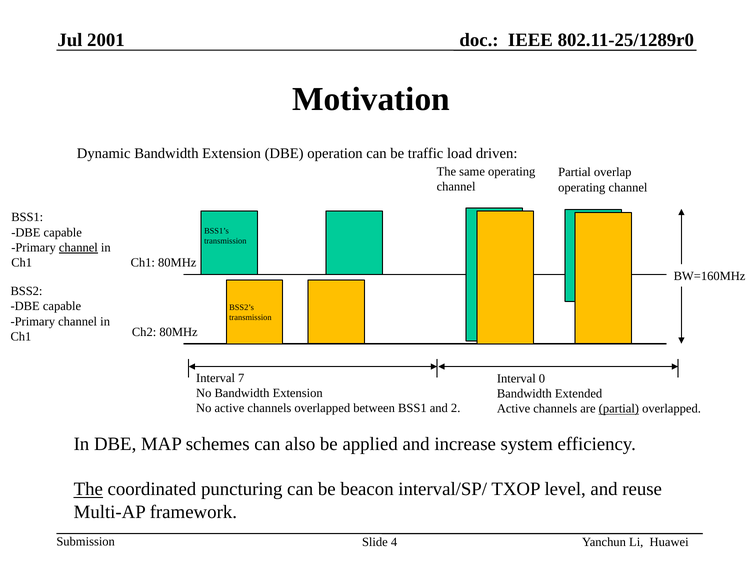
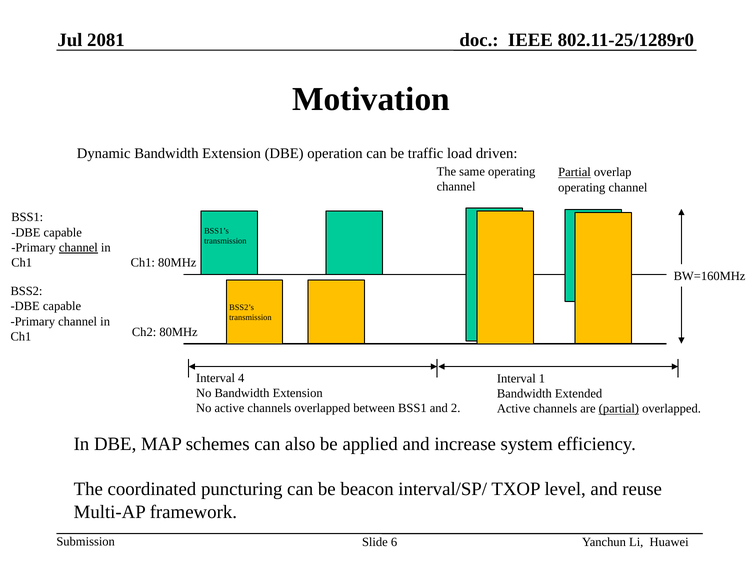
2001: 2001 -> 2081
Partial at (574, 172) underline: none -> present
7: 7 -> 4
0: 0 -> 1
The at (88, 489) underline: present -> none
4: 4 -> 6
